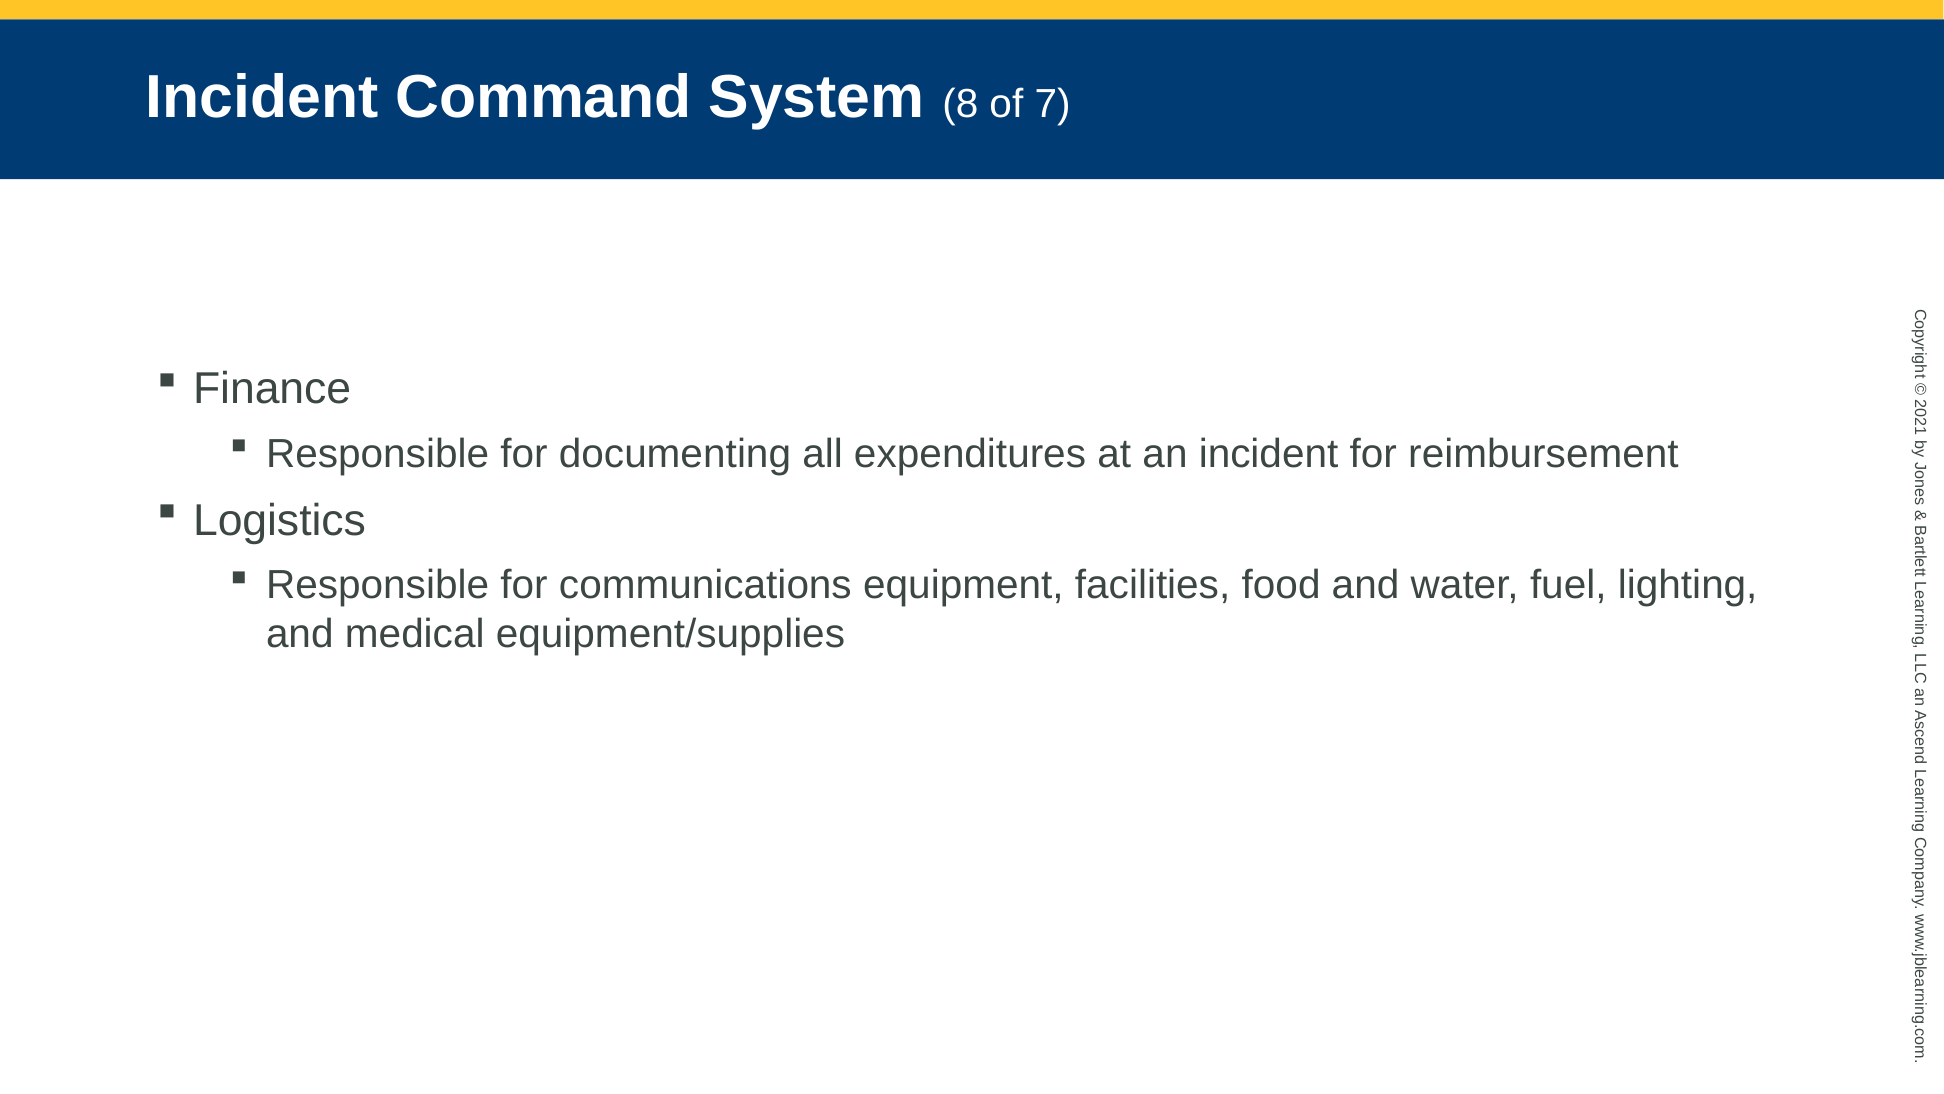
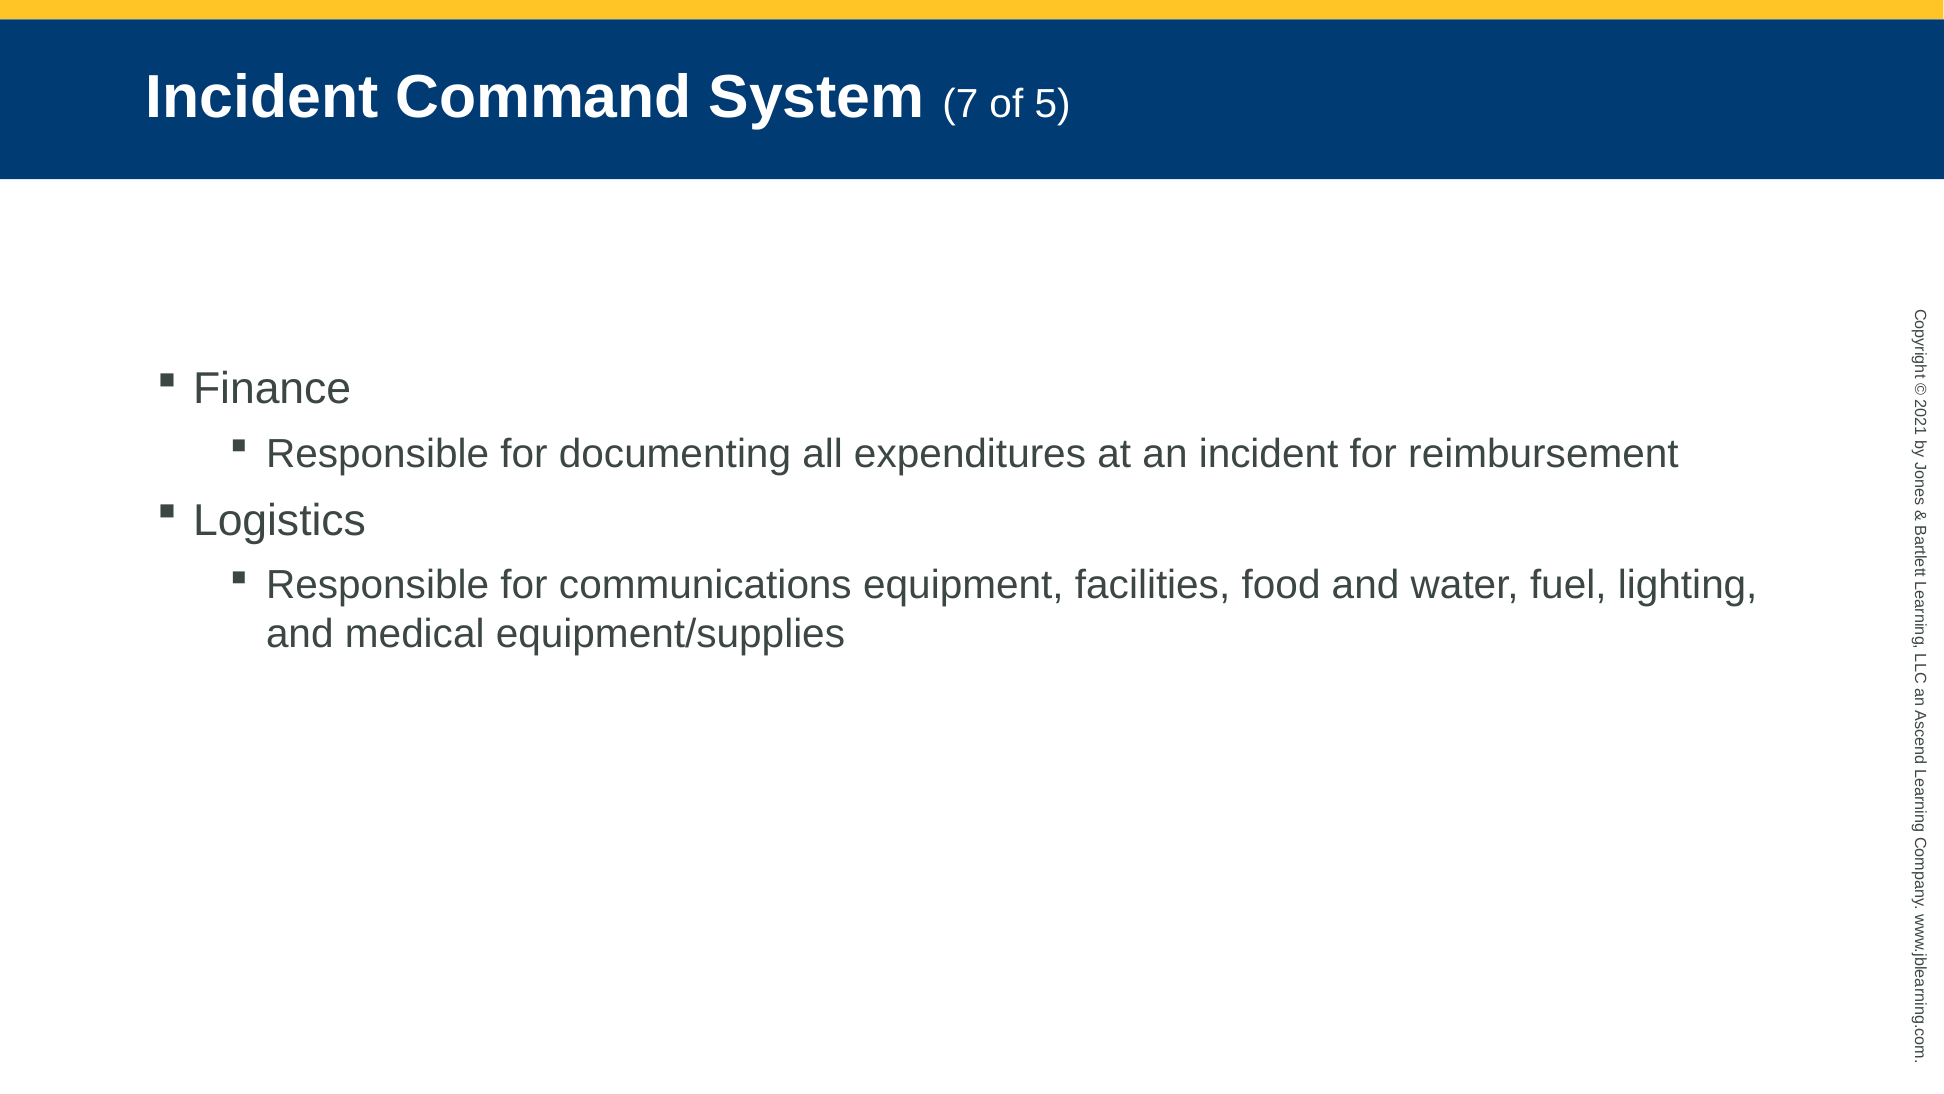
8: 8 -> 7
7: 7 -> 5
